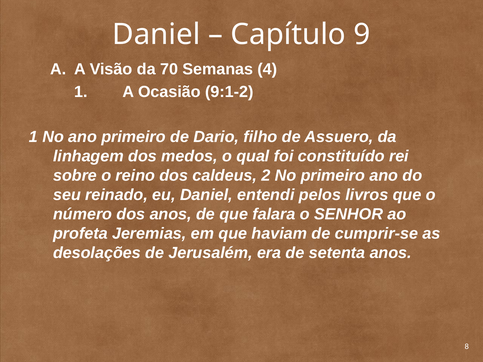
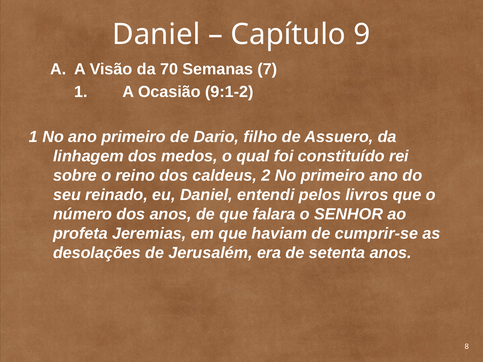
4: 4 -> 7
